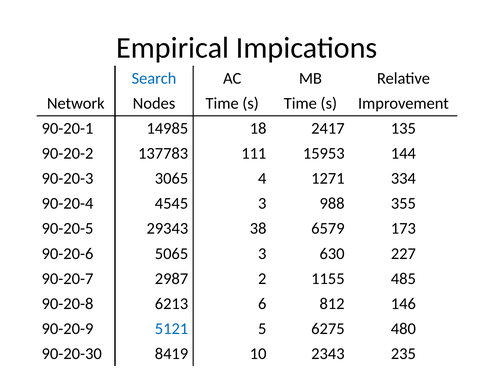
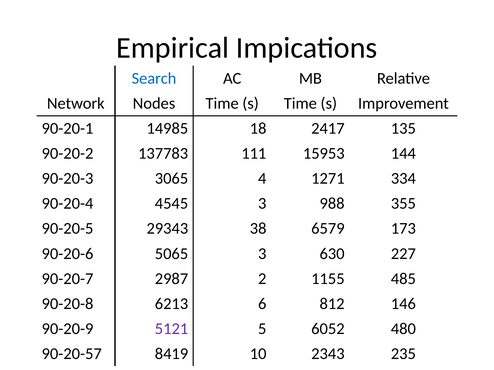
5121 colour: blue -> purple
6275: 6275 -> 6052
90-20-30: 90-20-30 -> 90-20-57
